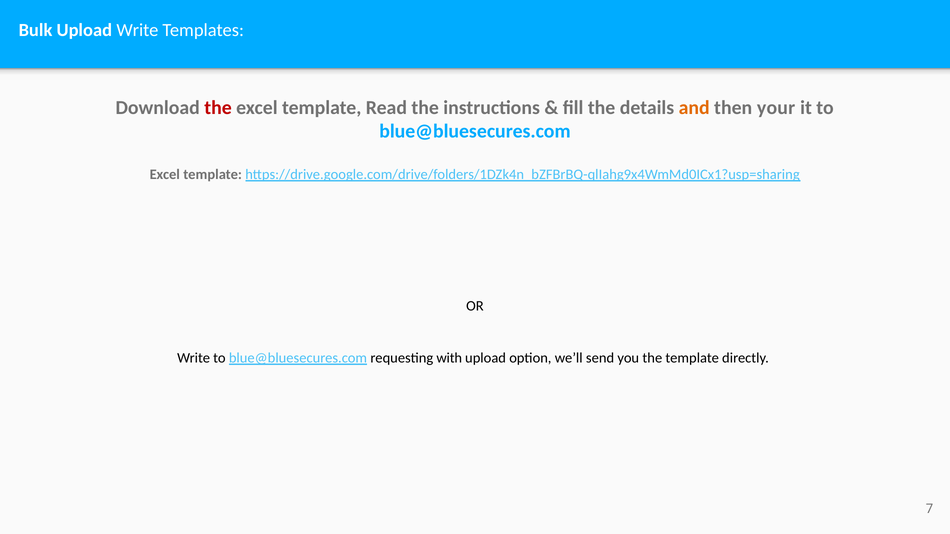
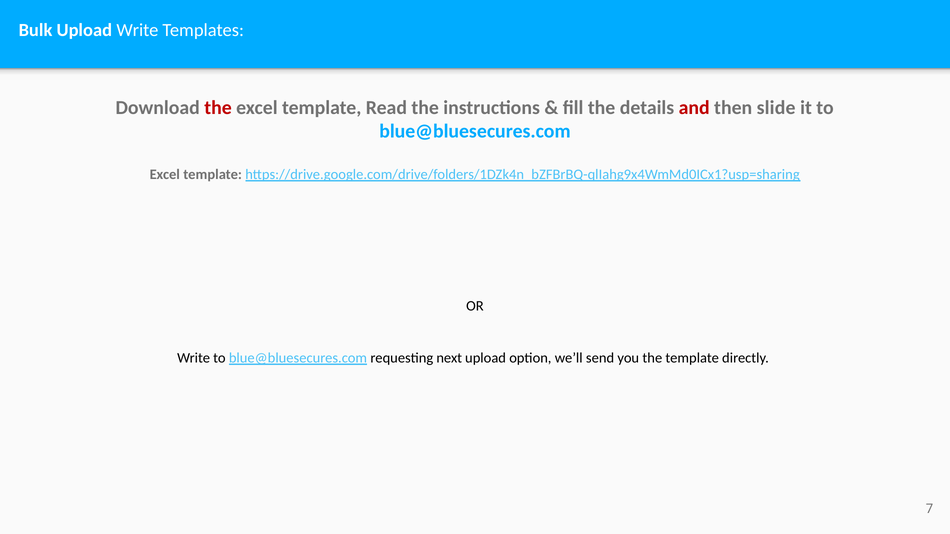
and colour: orange -> red
your: your -> slide
with: with -> next
